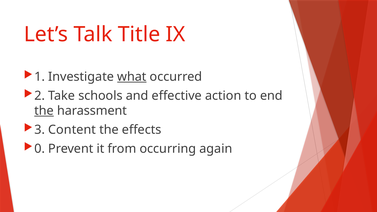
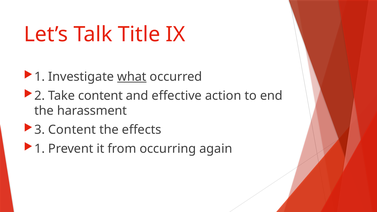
Take schools: schools -> content
the at (44, 111) underline: present -> none
0 at (40, 149): 0 -> 1
